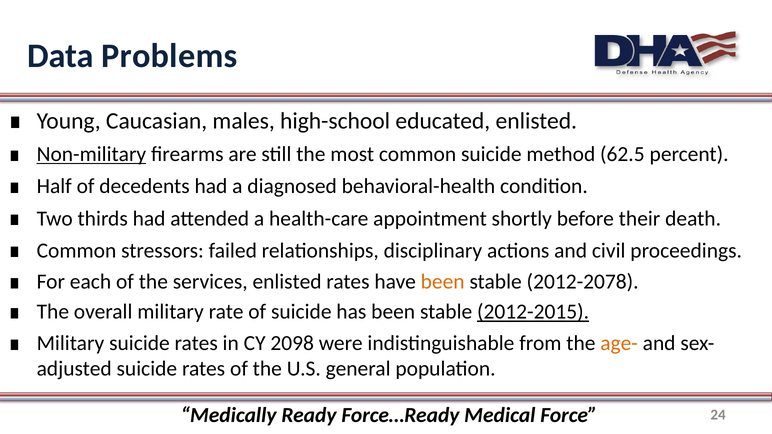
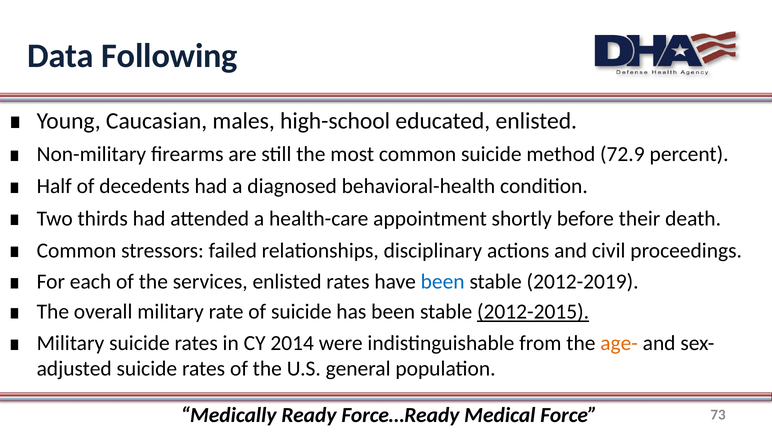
Problems: Problems -> Following
Non-military underline: present -> none
62.5: 62.5 -> 72.9
been at (443, 282) colour: orange -> blue
2012-2078: 2012-2078 -> 2012-2019
2098: 2098 -> 2014
24: 24 -> 73
